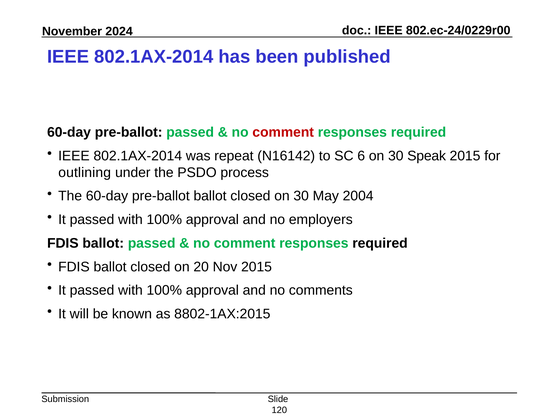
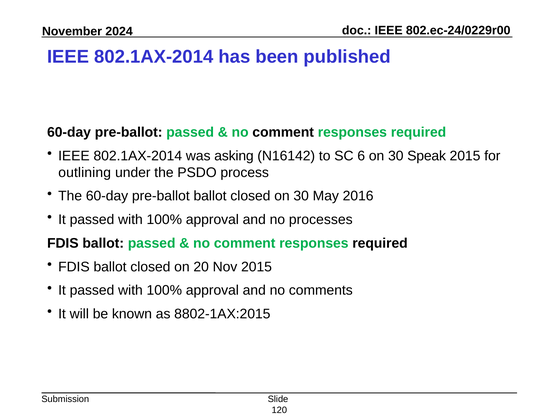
comment at (283, 132) colour: red -> black
repeat: repeat -> asking
2004: 2004 -> 2016
employers: employers -> processes
